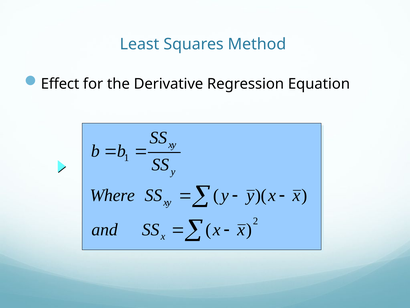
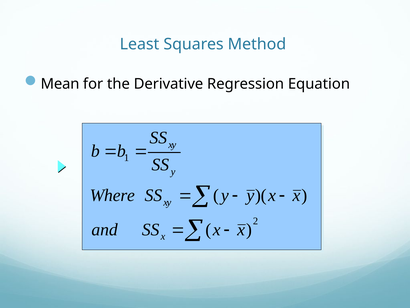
Effect: Effect -> Mean
